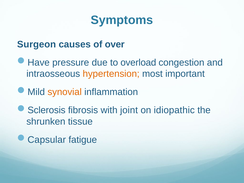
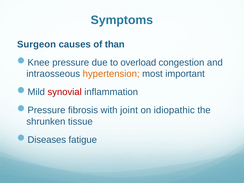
over: over -> than
Have: Have -> Knee
synovial colour: orange -> red
Sclerosis at (47, 110): Sclerosis -> Pressure
Capsular: Capsular -> Diseases
